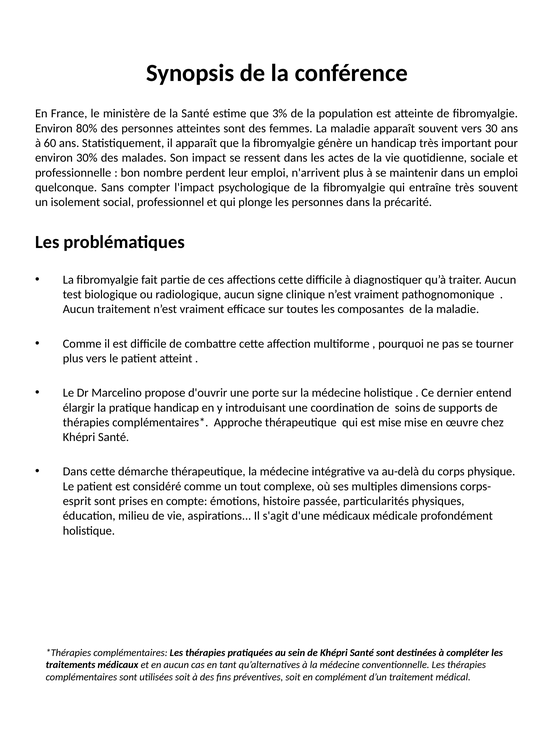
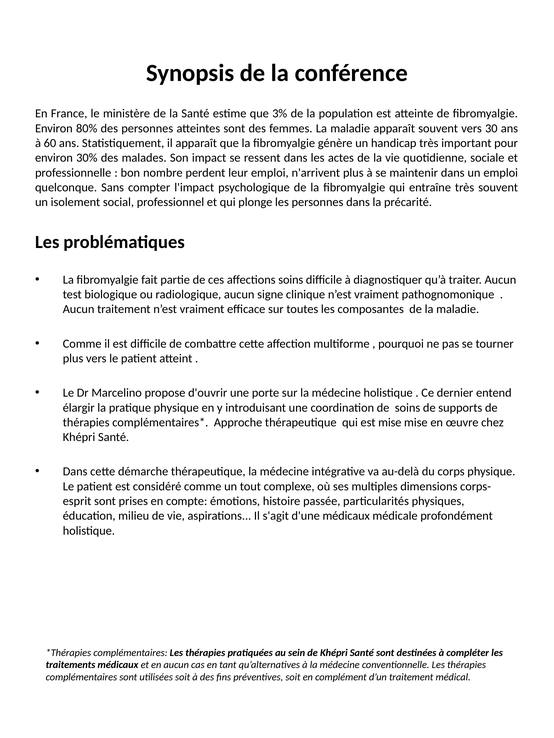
affections cette: cette -> soins
pratique handicap: handicap -> physique
